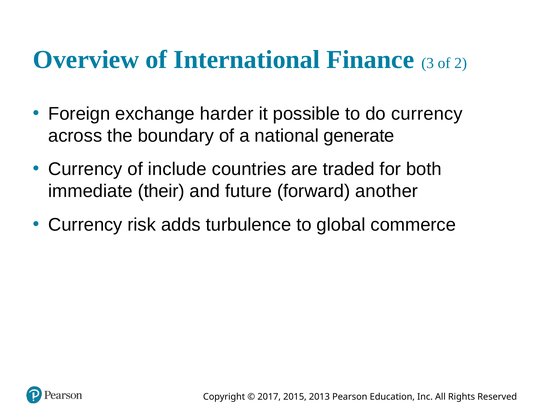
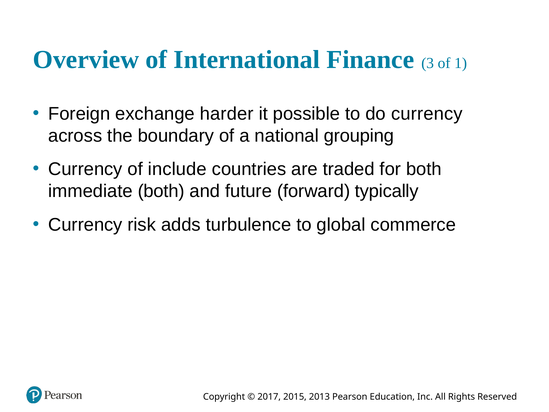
2: 2 -> 1
generate: generate -> grouping
immediate their: their -> both
another: another -> typically
